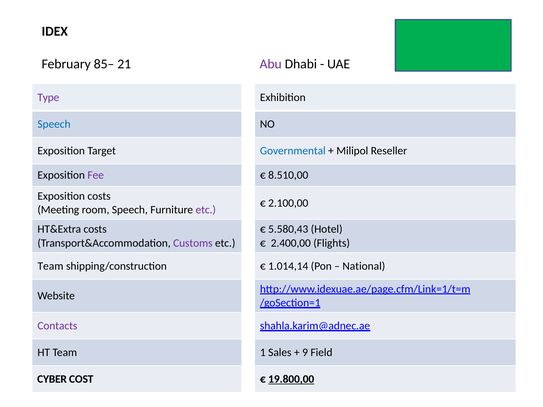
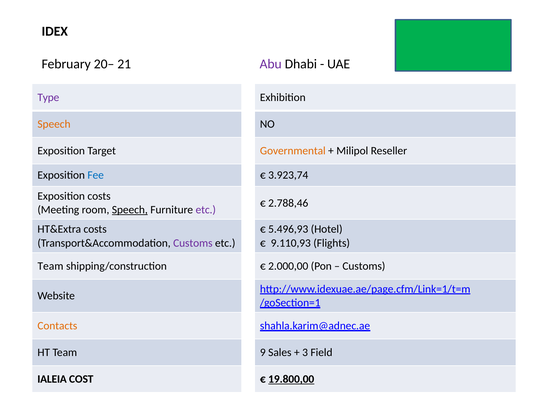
85–: 85– -> 20–
Speech at (54, 124) colour: blue -> orange
Governmental colour: blue -> orange
Fee colour: purple -> blue
8.510,00: 8.510,00 -> 3.923,74
2.100,00: 2.100,00 -> 2.788,46
Speech at (130, 210) underline: none -> present
5.580,43: 5.580,43 -> 5.496,93
2.400,00: 2.400,00 -> 9.110,93
1.014,14: 1.014,14 -> 2.000,00
National at (364, 266): National -> Customs
Contacts colour: purple -> orange
1: 1 -> 9
9: 9 -> 3
CYBER: CYBER -> IALEIA
